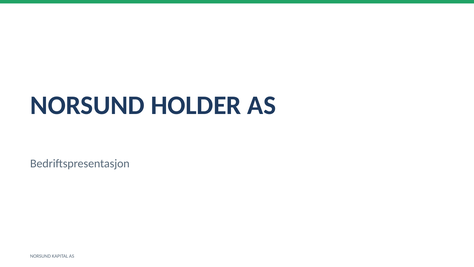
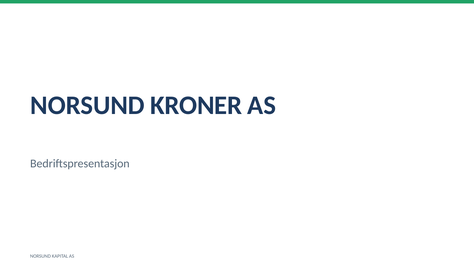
HOLDER: HOLDER -> KRONER
